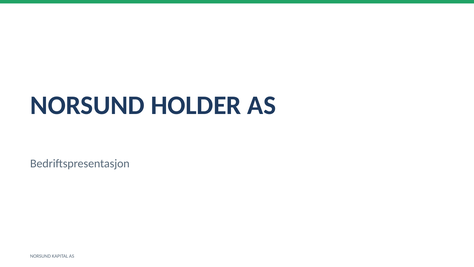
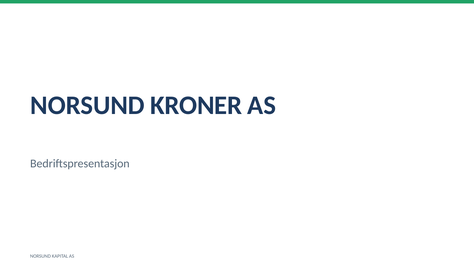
HOLDER: HOLDER -> KRONER
